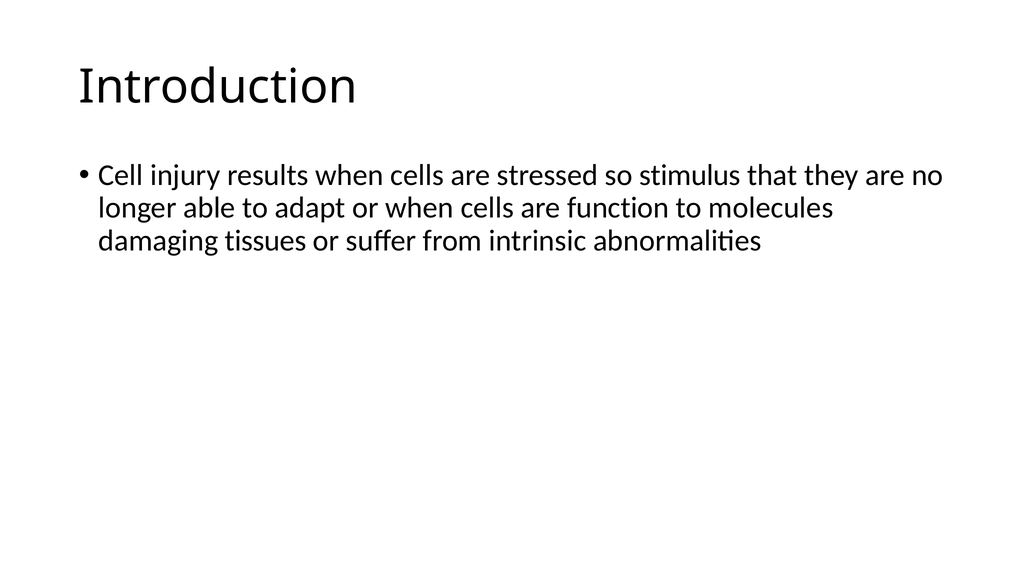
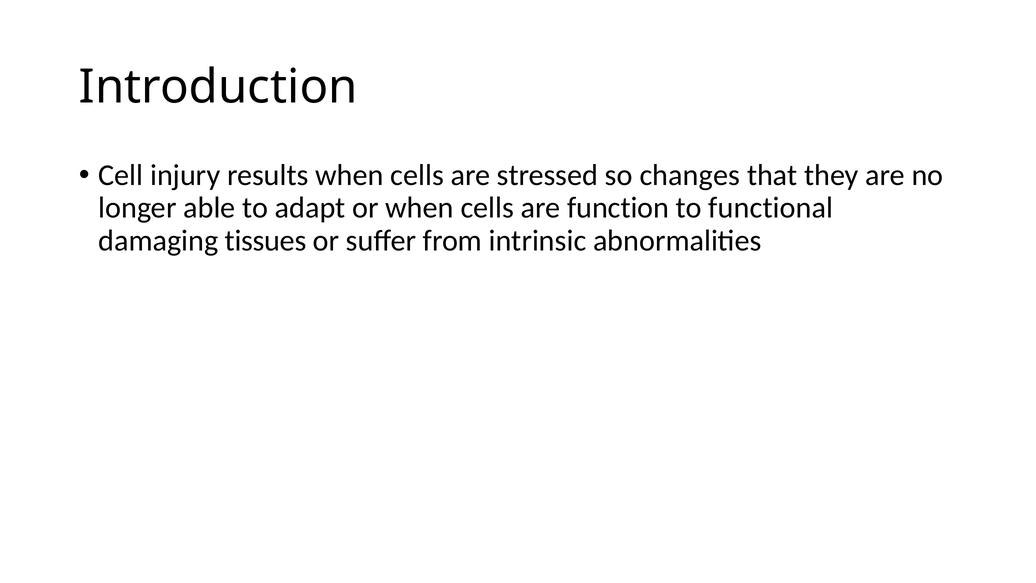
stimulus: stimulus -> changes
molecules: molecules -> functional
